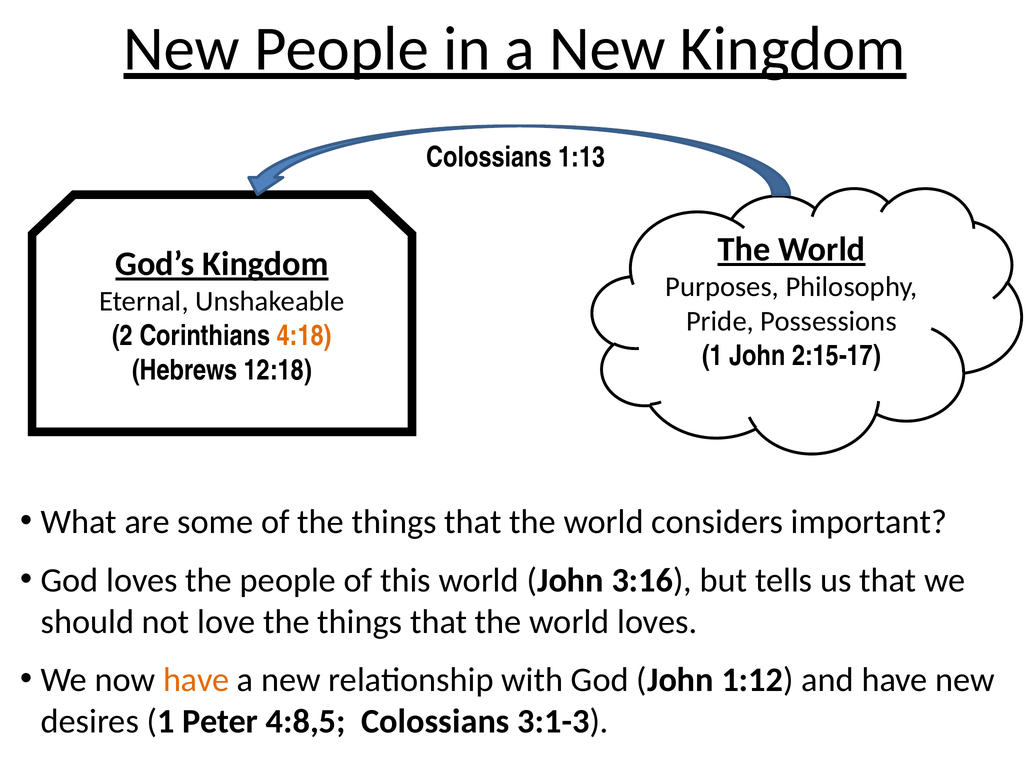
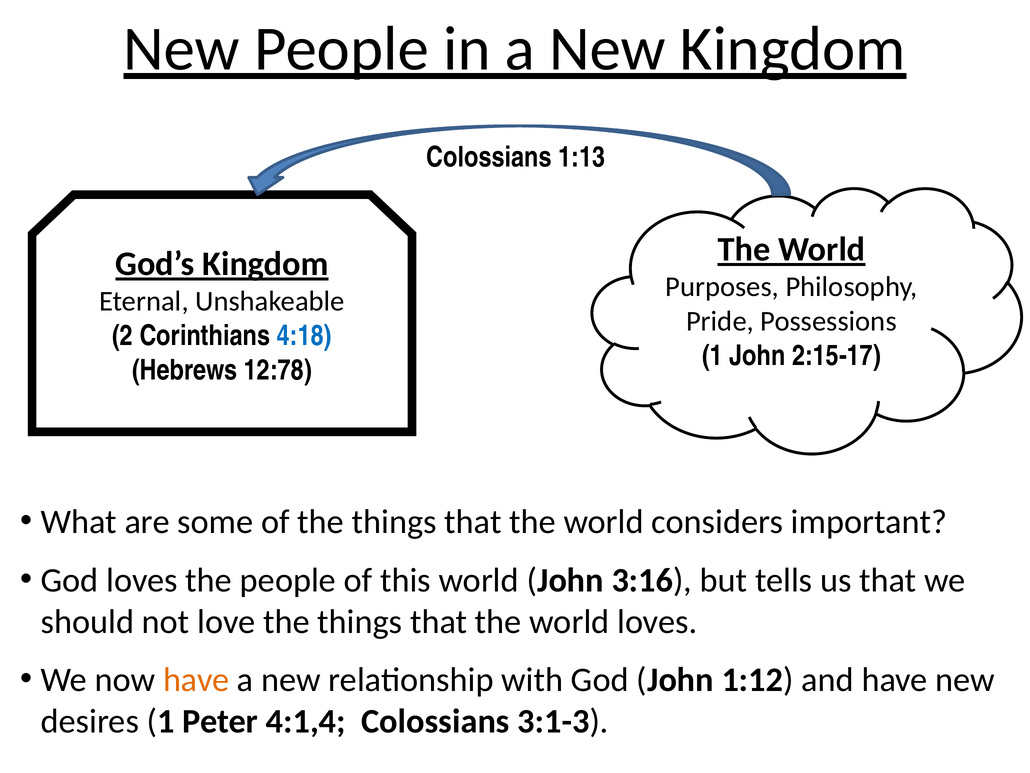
4:18 colour: orange -> blue
12:18: 12:18 -> 12:78
4:8,5: 4:8,5 -> 4:1,4
